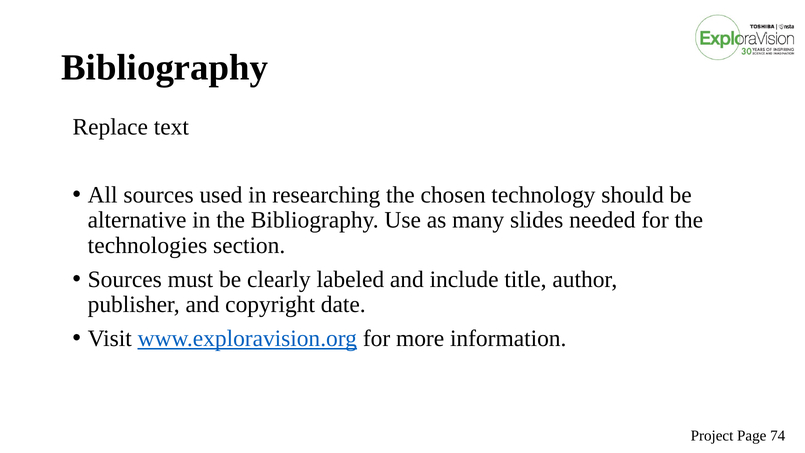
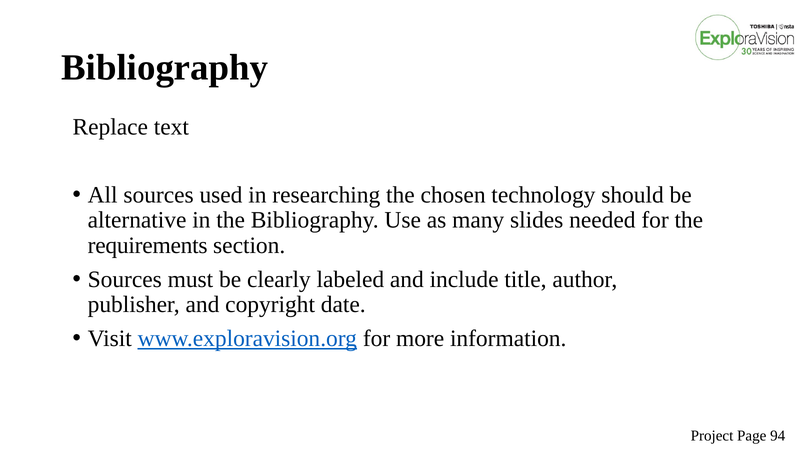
technologies: technologies -> requirements
74: 74 -> 94
